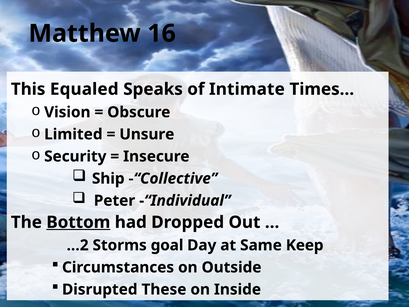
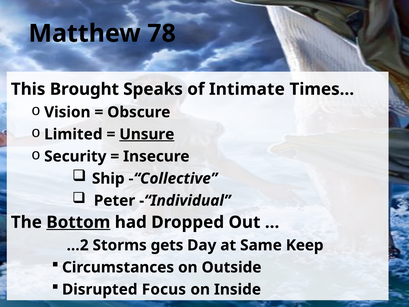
16: 16 -> 78
Equaled: Equaled -> Brought
Unsure underline: none -> present
goal: goal -> gets
These: These -> Focus
